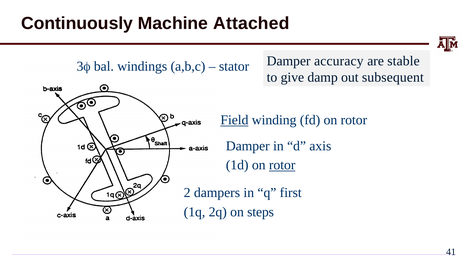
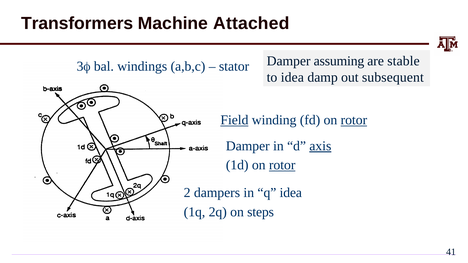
Continuously: Continuously -> Transformers
accuracy: accuracy -> assuming
to give: give -> idea
rotor at (354, 120) underline: none -> present
axis underline: none -> present
q first: first -> idea
